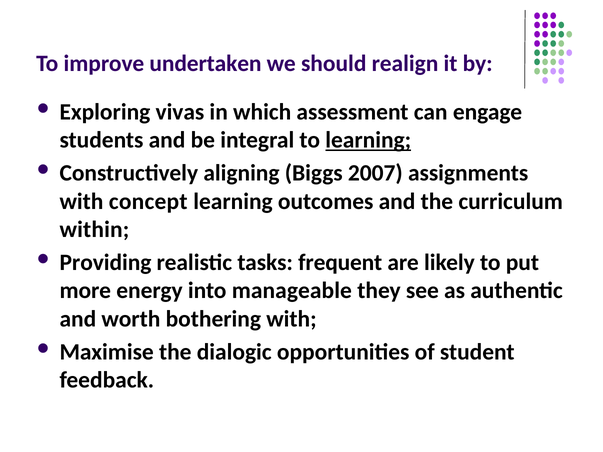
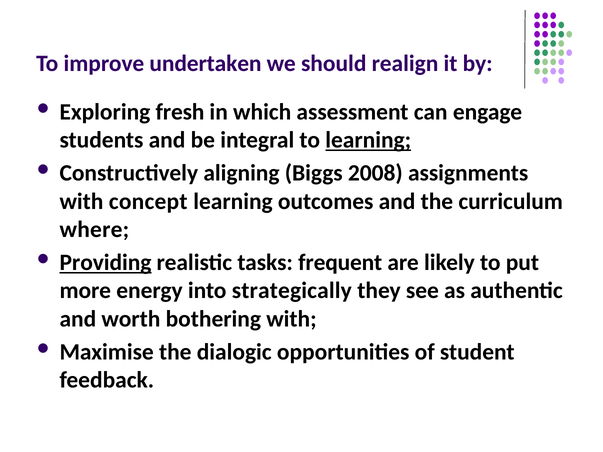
vivas: vivas -> fresh
2007: 2007 -> 2008
within: within -> where
Providing underline: none -> present
manageable: manageable -> strategically
